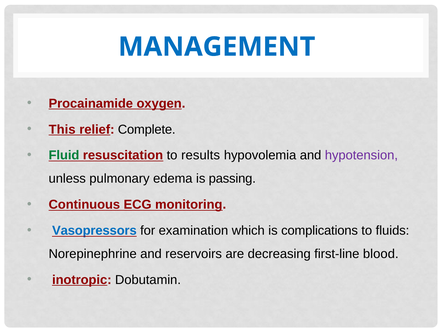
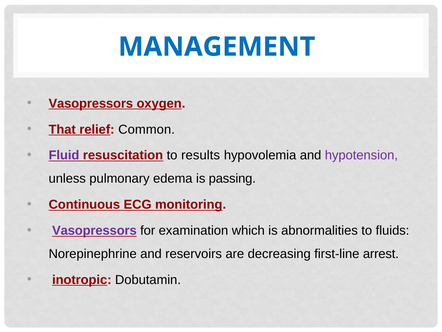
Procainamide at (91, 103): Procainamide -> Vasopressors
This: This -> That
Complete: Complete -> Common
Fluid colour: green -> purple
Vasopressors at (94, 230) colour: blue -> purple
complications: complications -> abnormalities
blood: blood -> arrest
